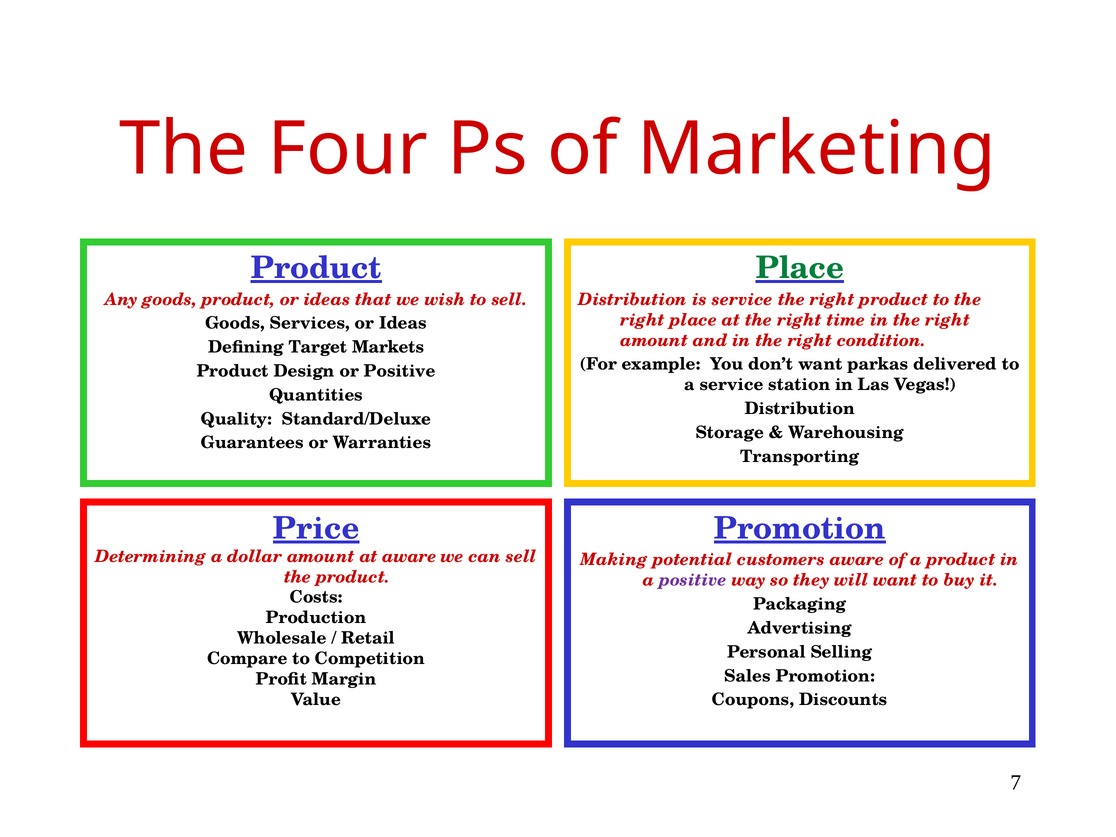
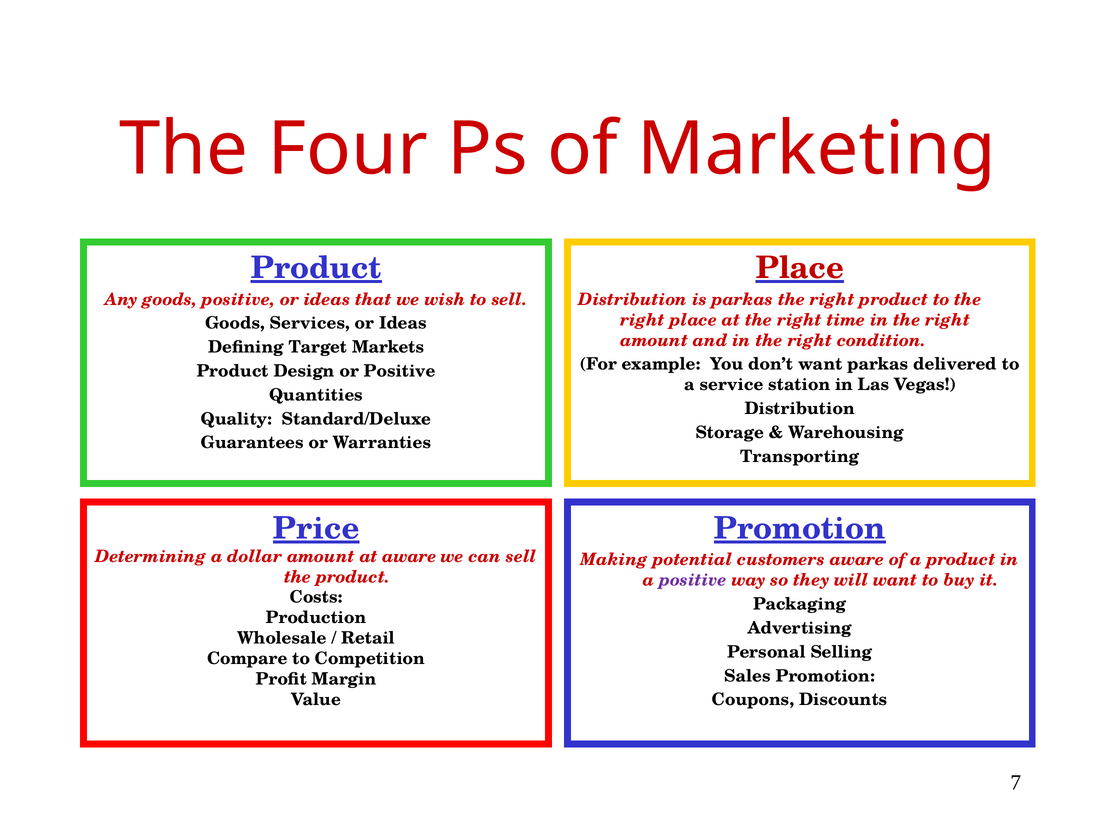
Place at (800, 268) colour: green -> red
goods product: product -> positive
is service: service -> parkas
